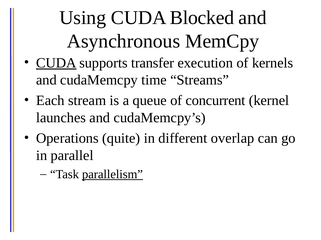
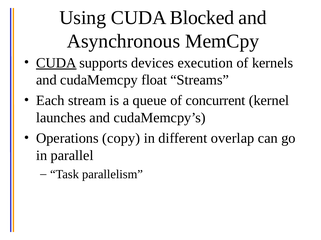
transfer: transfer -> devices
time: time -> float
quite: quite -> copy
parallelism underline: present -> none
